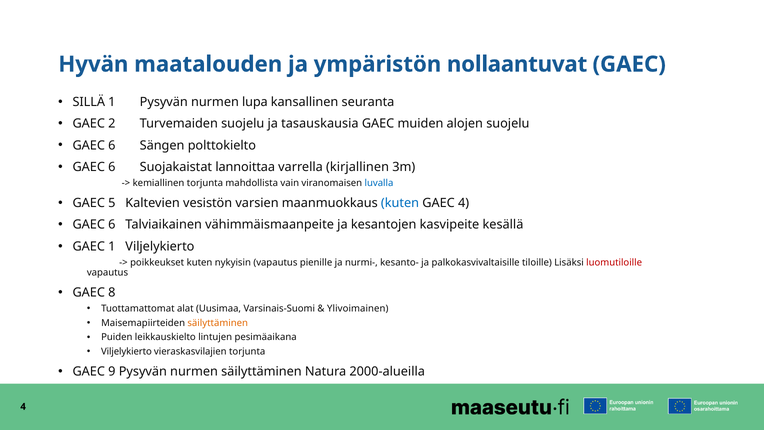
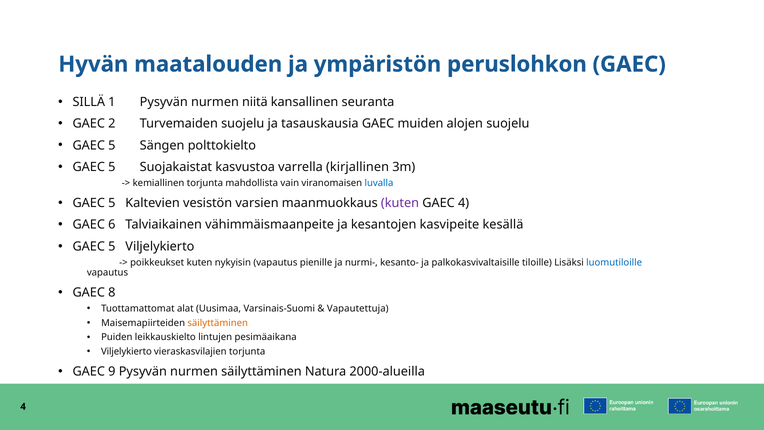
nollaantuvat: nollaantuvat -> peruslohkon
lupa: lupa -> niitä
6 at (112, 145): 6 -> 5
6 at (112, 167): 6 -> 5
lannoittaa: lannoittaa -> kasvustoa
kuten at (400, 203) colour: blue -> purple
1 at (112, 246): 1 -> 5
luomutiloille colour: red -> blue
Ylivoimainen: Ylivoimainen -> Vapautettuja
